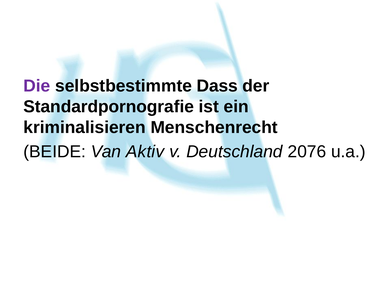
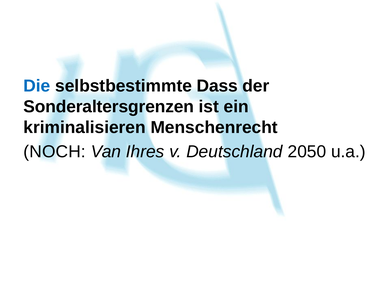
Die colour: purple -> blue
Standardpornografie: Standardpornografie -> Sonderaltersgrenzen
BEIDE: BEIDE -> NOCH
Aktiv: Aktiv -> Ihres
2076: 2076 -> 2050
